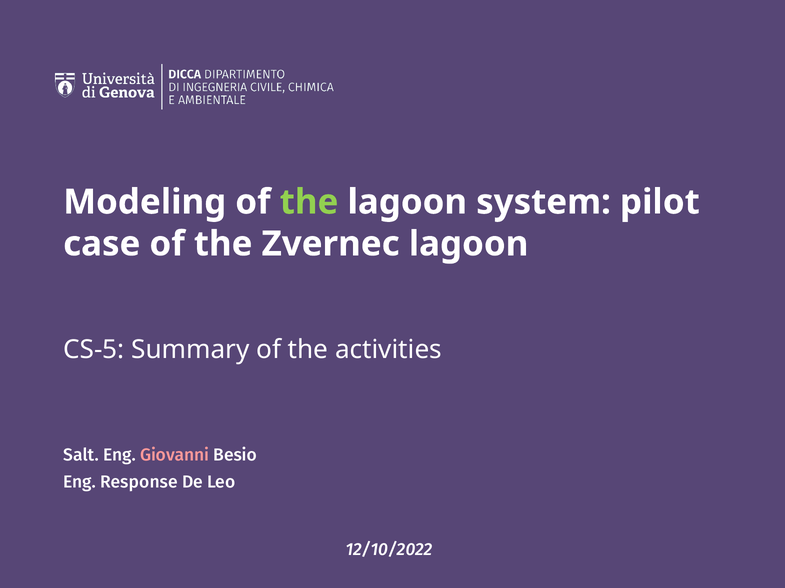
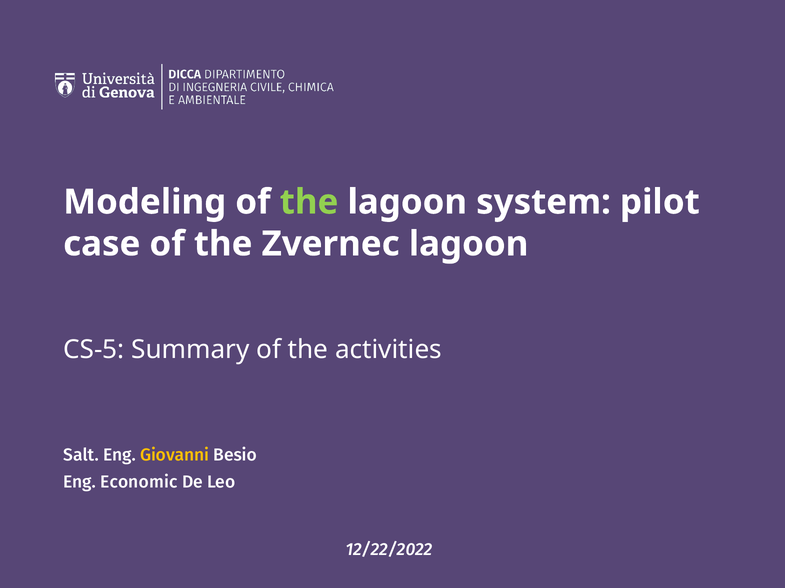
Giovanni colour: pink -> yellow
Response: Response -> Economic
12/10/2022: 12/10/2022 -> 12/22/2022
